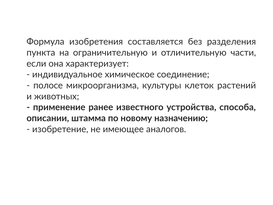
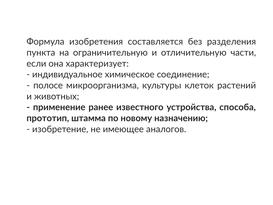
описании: описании -> прототип
